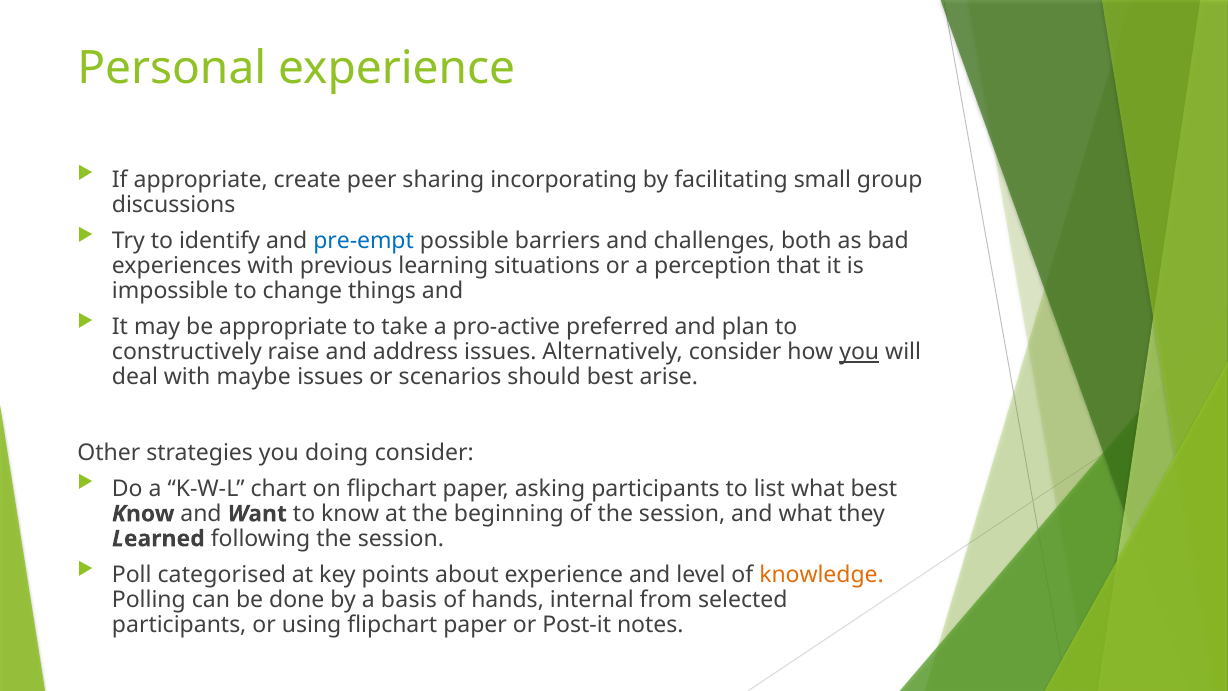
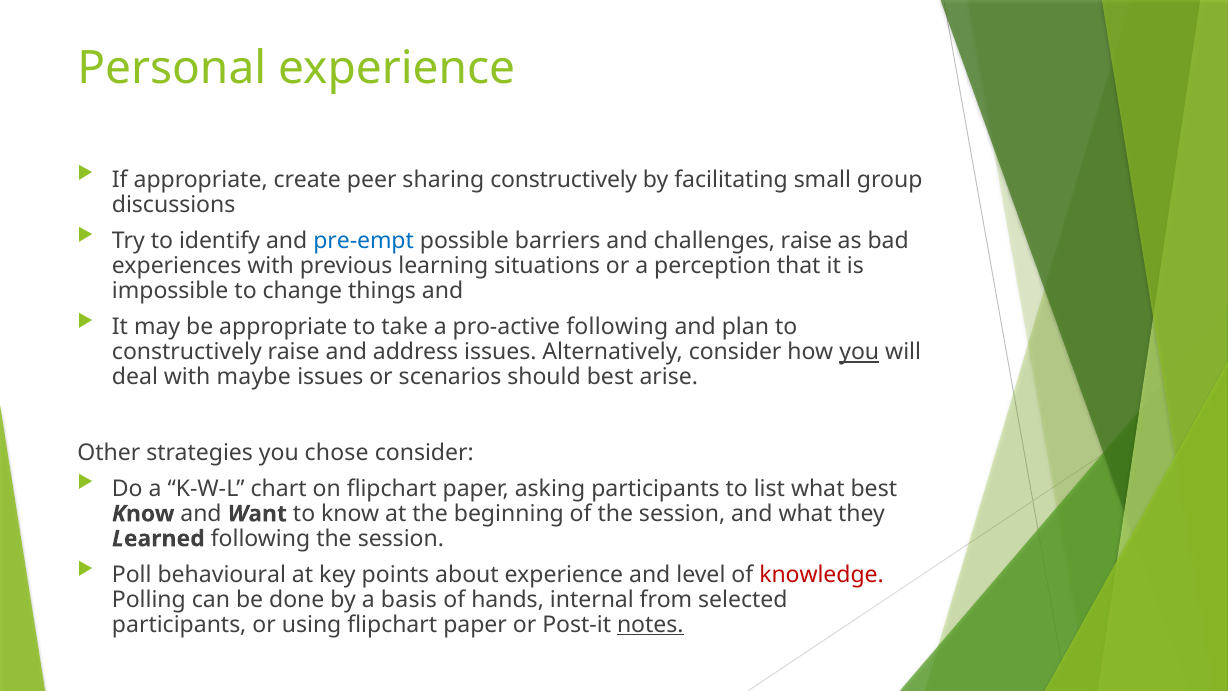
sharing incorporating: incorporating -> constructively
challenges both: both -> raise
pro-active preferred: preferred -> following
doing: doing -> chose
categorised: categorised -> behavioural
knowledge colour: orange -> red
notes underline: none -> present
